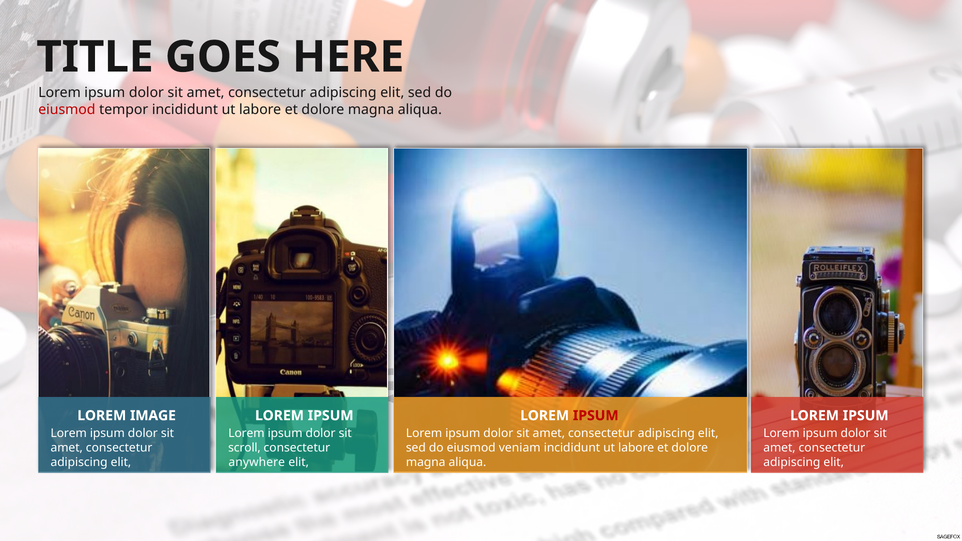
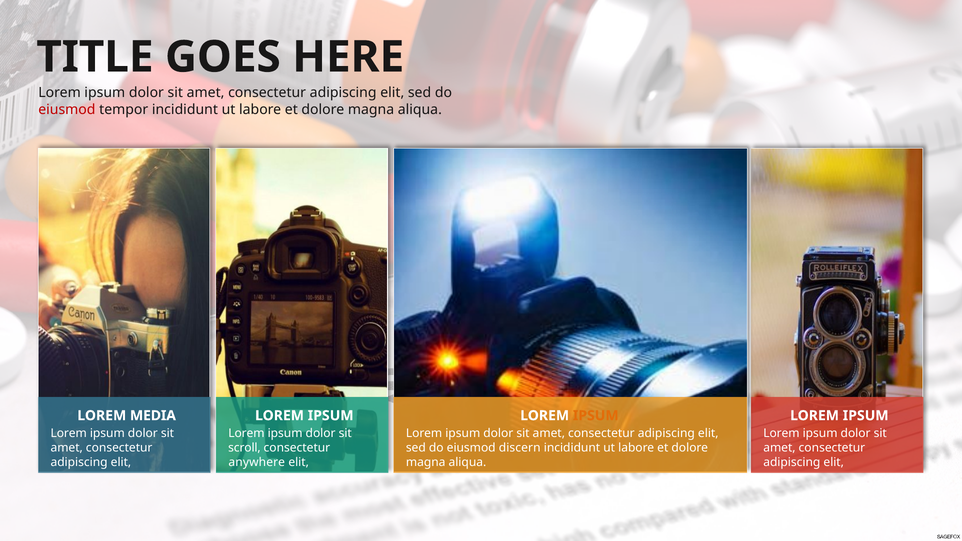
IMAGE: IMAGE -> MEDIA
IPSUM at (596, 416) colour: red -> orange
veniam: veniam -> discern
